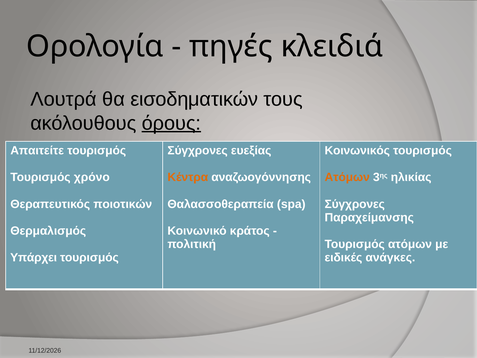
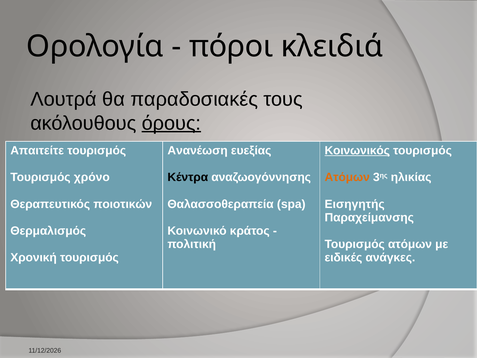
πηγές: πηγές -> πόροι
εισοδηματικών: εισοδηματικών -> παραδοσιακές
Σύγχρονες at (198, 151): Σύγχρονες -> Ανανέωση
Κοινωνικός underline: none -> present
Κέντρα colour: orange -> black
Σύγχρονες at (355, 204): Σύγχρονες -> Εισηγητής
Υπάρχει: Υπάρχει -> Χρονική
